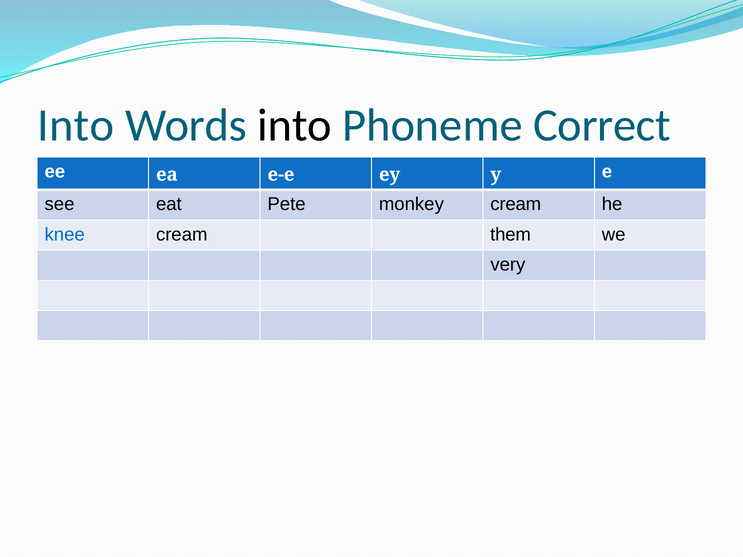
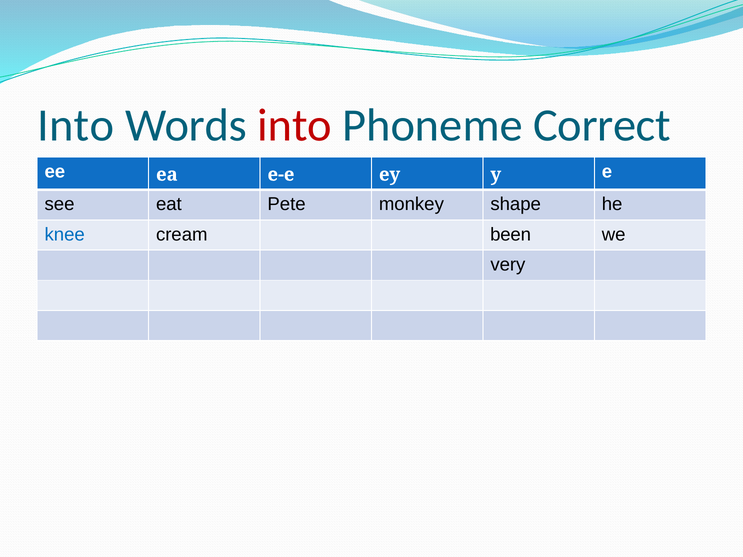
into at (295, 125) colour: black -> red
monkey cream: cream -> shape
them: them -> been
